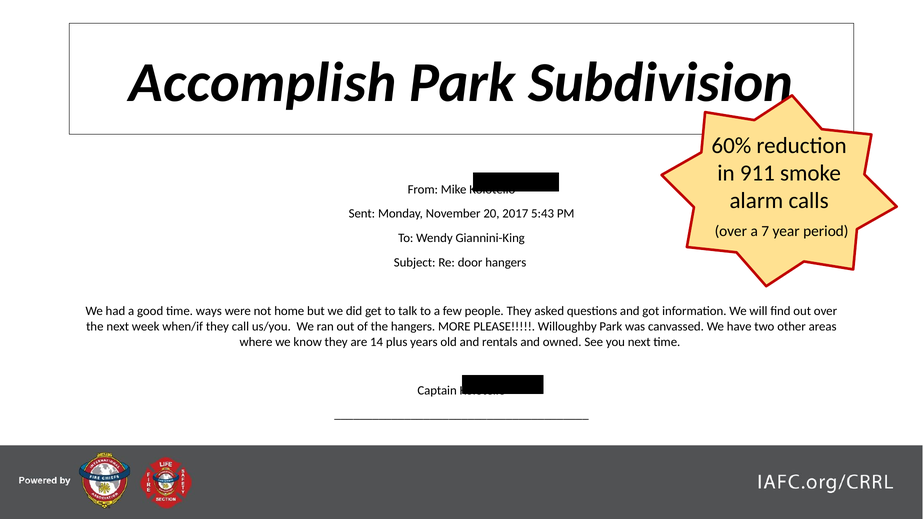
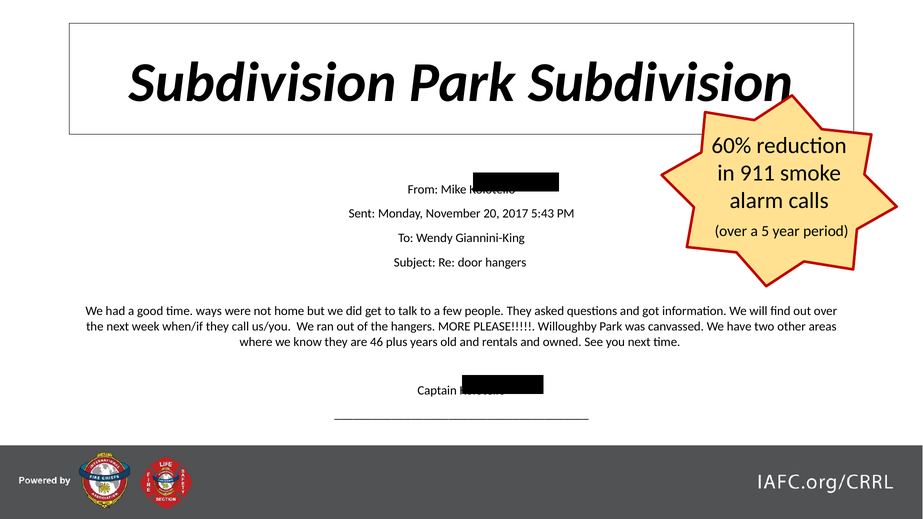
Accomplish at (263, 83): Accomplish -> Subdivision
7: 7 -> 5
14: 14 -> 46
